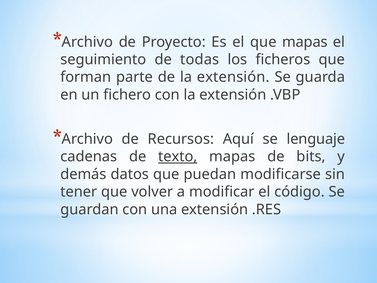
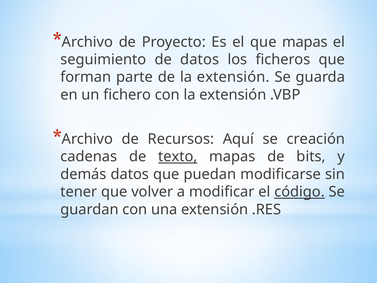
de todas: todas -> datos
lenguaje: lenguaje -> creación
código underline: none -> present
